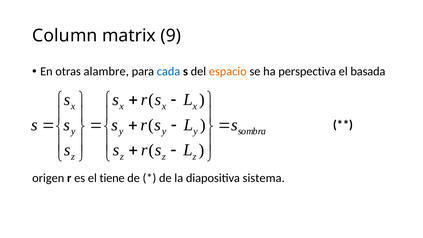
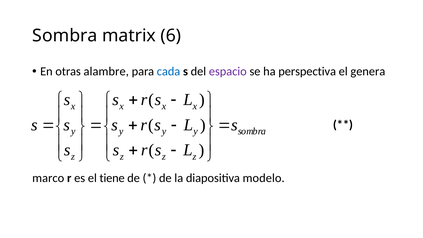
Column at (65, 36): Column -> Sombra
9: 9 -> 6
espacio colour: orange -> purple
basada: basada -> genera
origen: origen -> marco
sistema: sistema -> modelo
